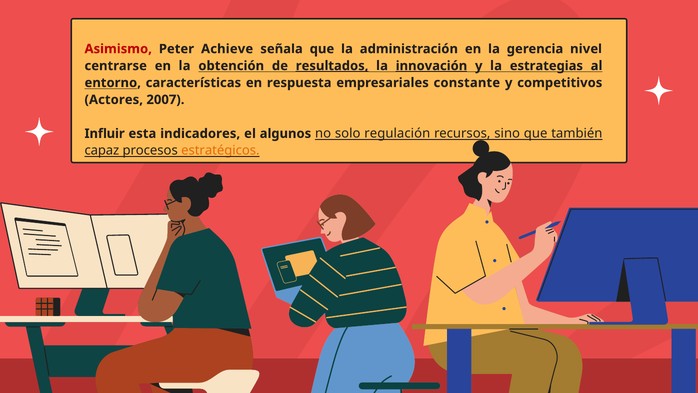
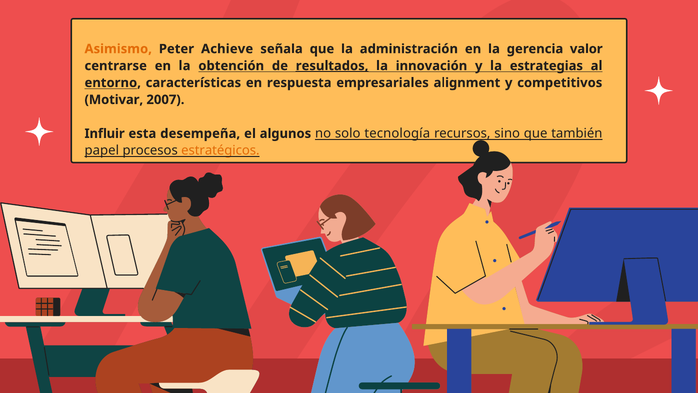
Asimismo colour: red -> orange
nivel: nivel -> valor
innovación underline: present -> none
constante: constante -> alignment
Actores: Actores -> Motivar
indicadores: indicadores -> desempeña
regulación: regulación -> tecnología
capaz: capaz -> papel
